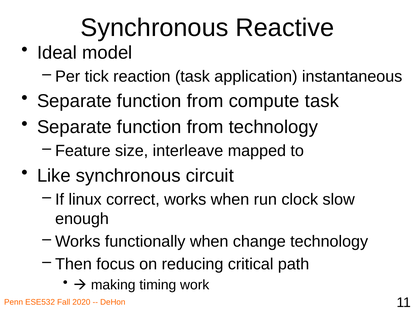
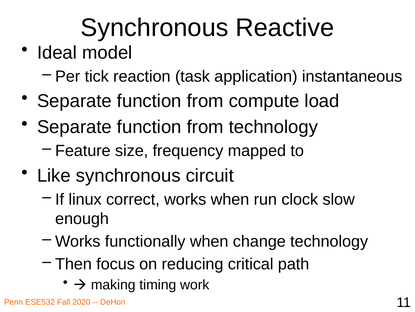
compute task: task -> load
interleave: interleave -> frequency
